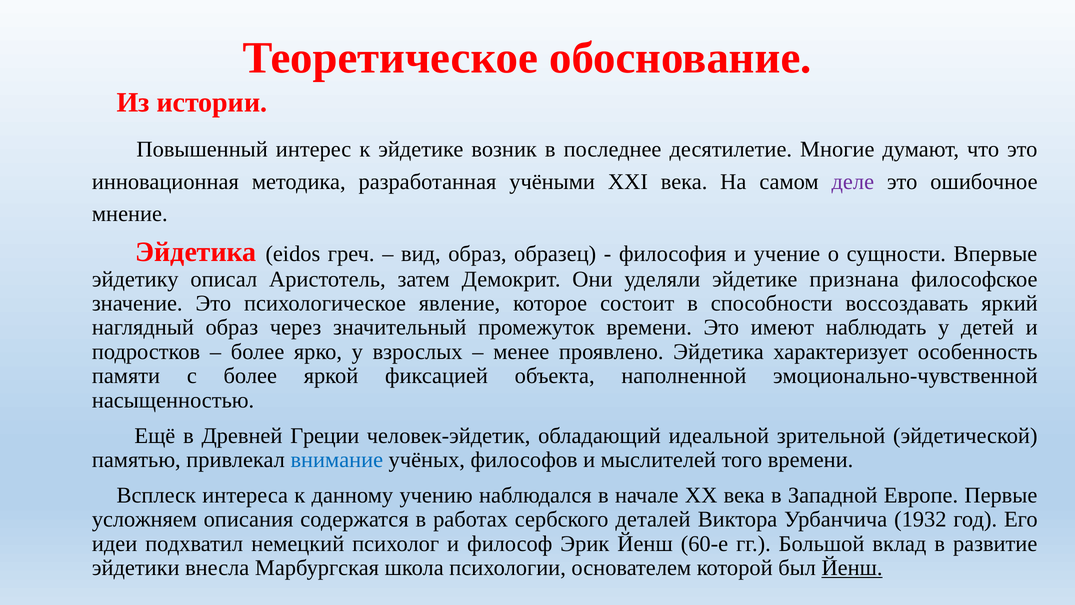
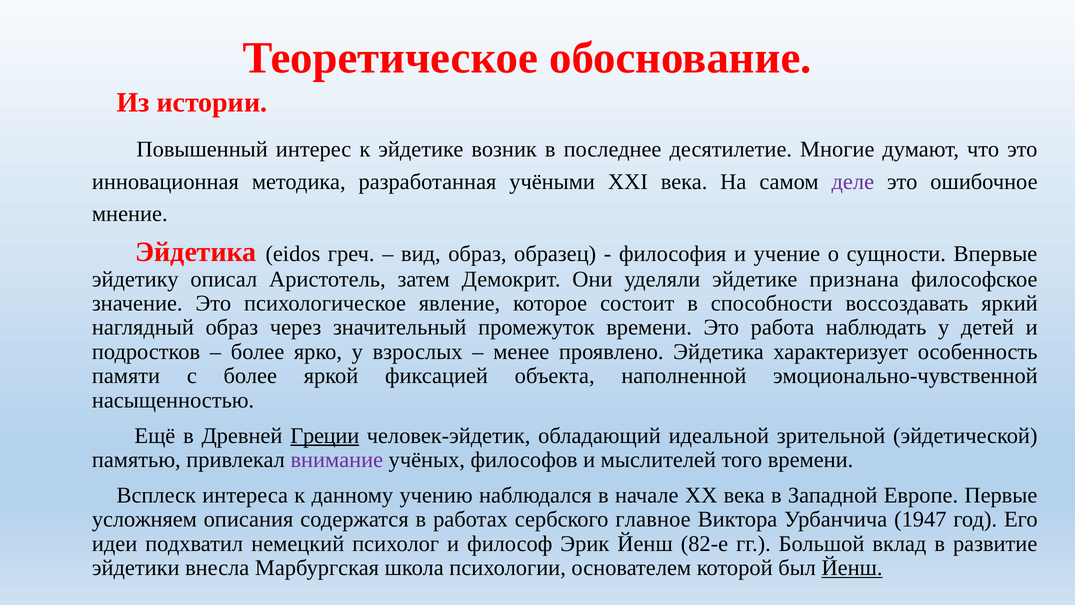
имеют: имеют -> работа
Греции underline: none -> present
внимание colour: blue -> purple
деталей: деталей -> главное
1932: 1932 -> 1947
60-е: 60-е -> 82-е
